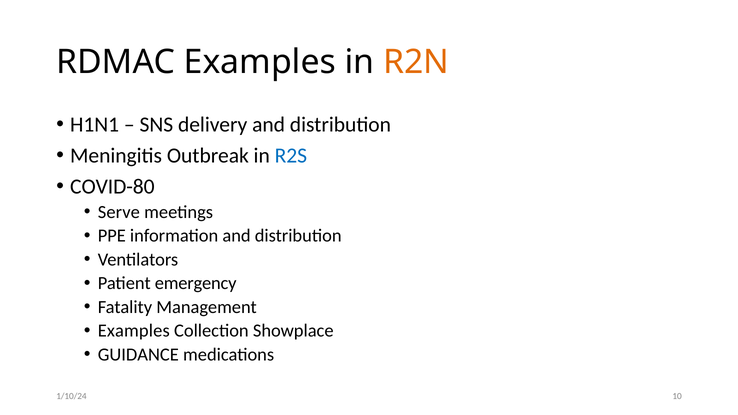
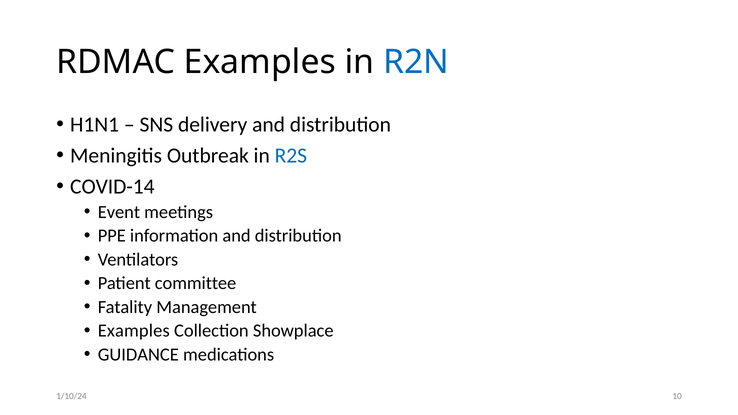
R2N colour: orange -> blue
COVID-80: COVID-80 -> COVID-14
Serve: Serve -> Event
emergency: emergency -> committee
